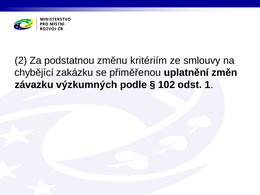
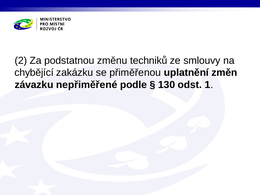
kritériím: kritériím -> techniků
výzkumných: výzkumných -> nepřiměřené
102: 102 -> 130
